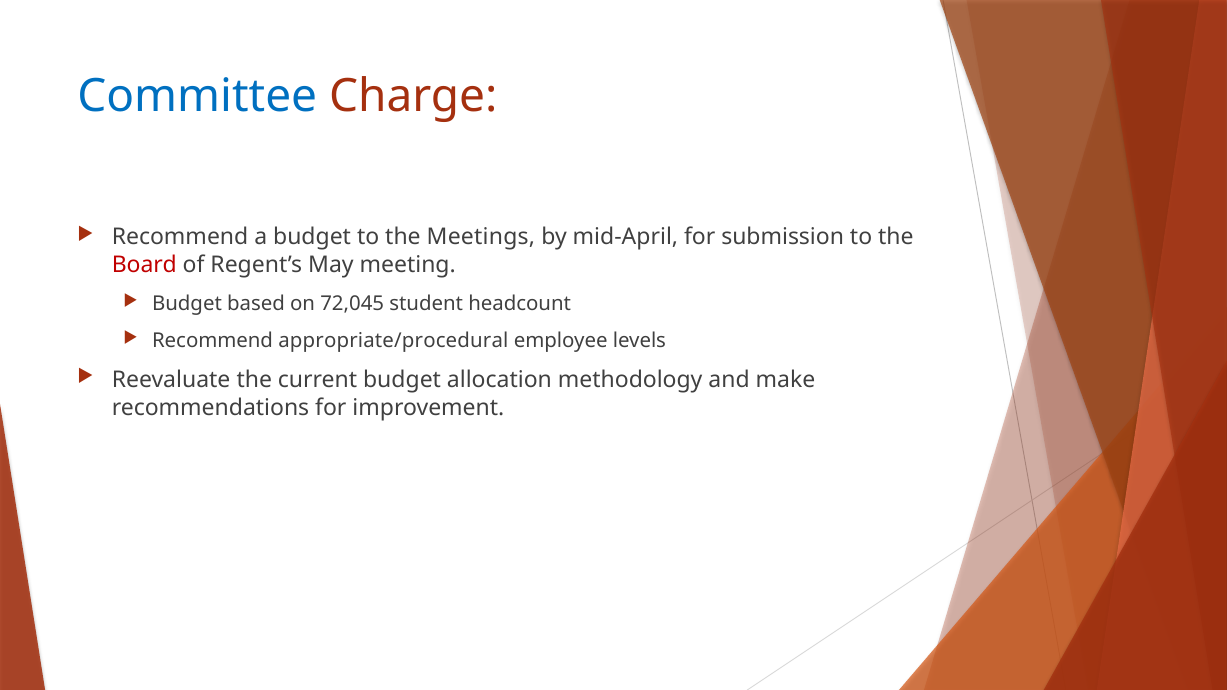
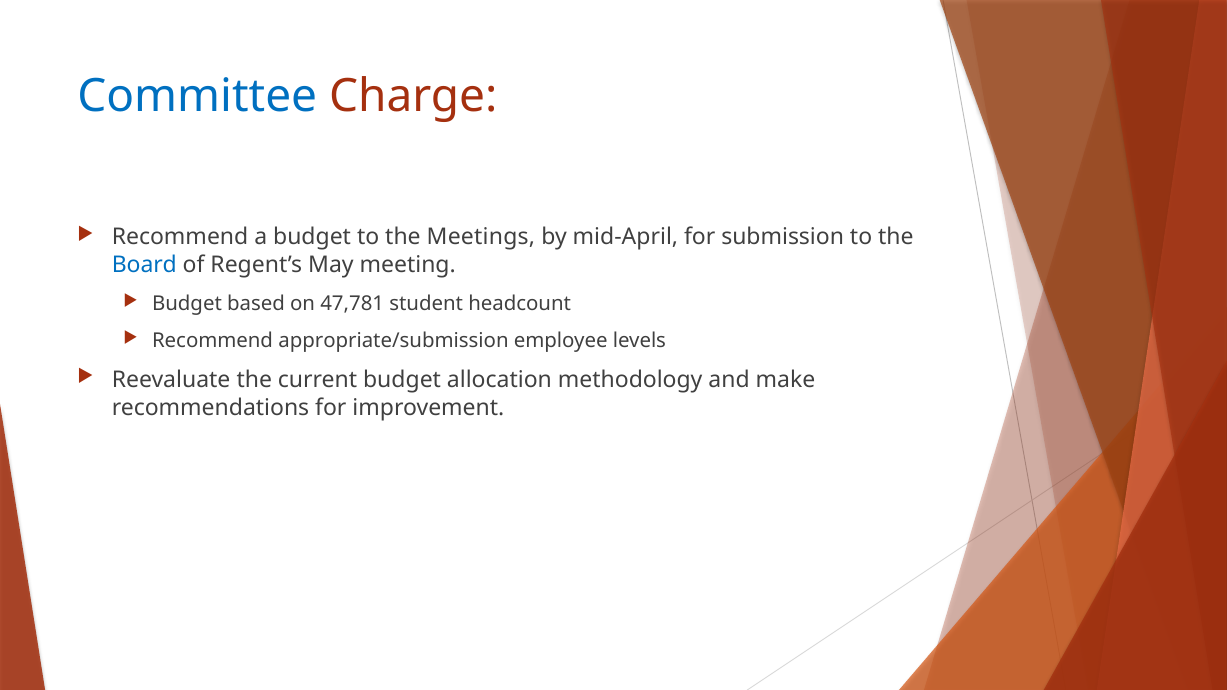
Board colour: red -> blue
72,045: 72,045 -> 47,781
appropriate/procedural: appropriate/procedural -> appropriate/submission
